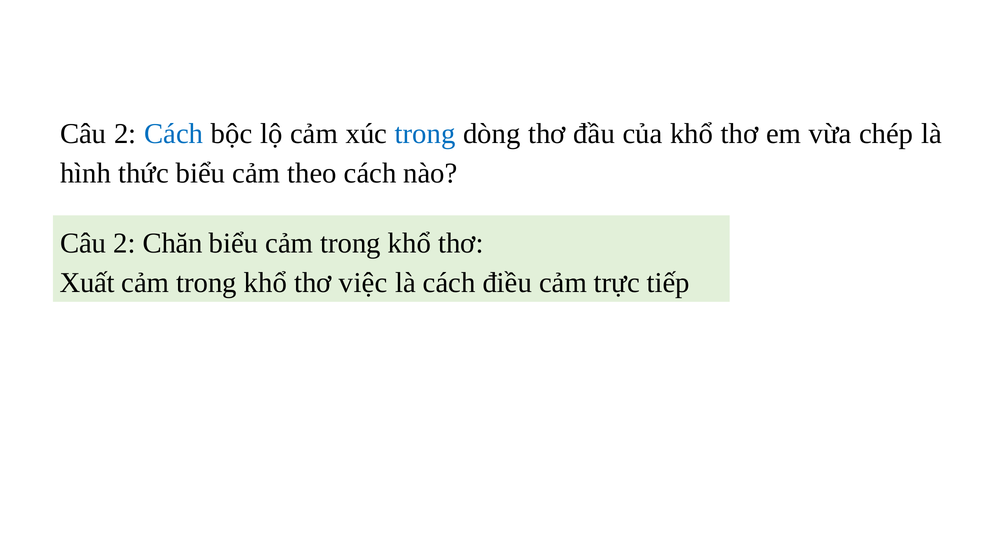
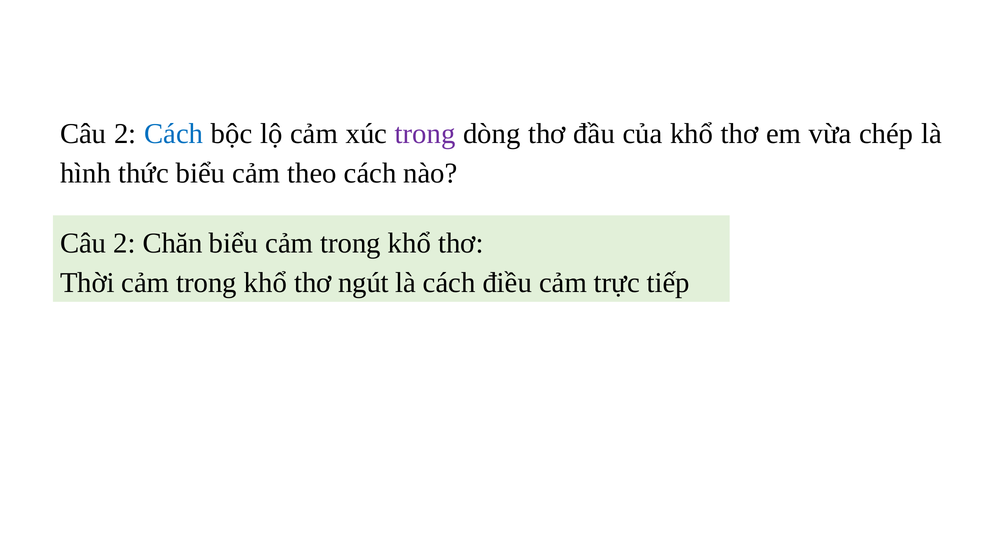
trong at (425, 134) colour: blue -> purple
Xuất: Xuất -> Thời
việc: việc -> ngút
